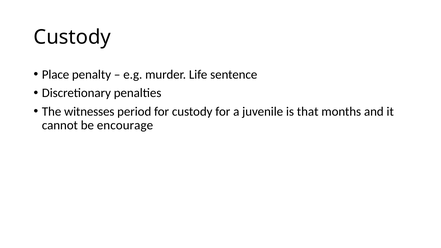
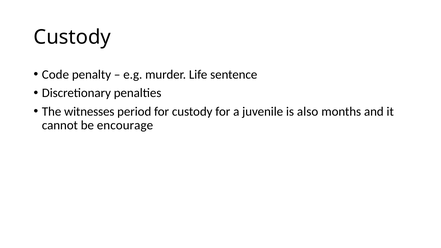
Place: Place -> Code
that: that -> also
